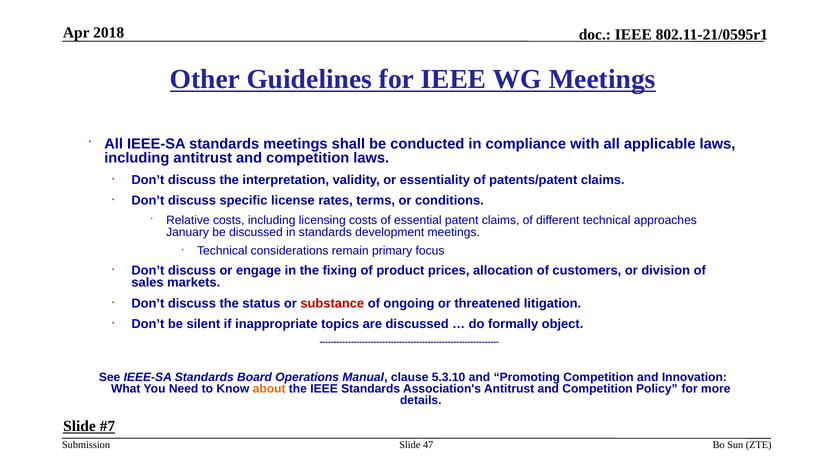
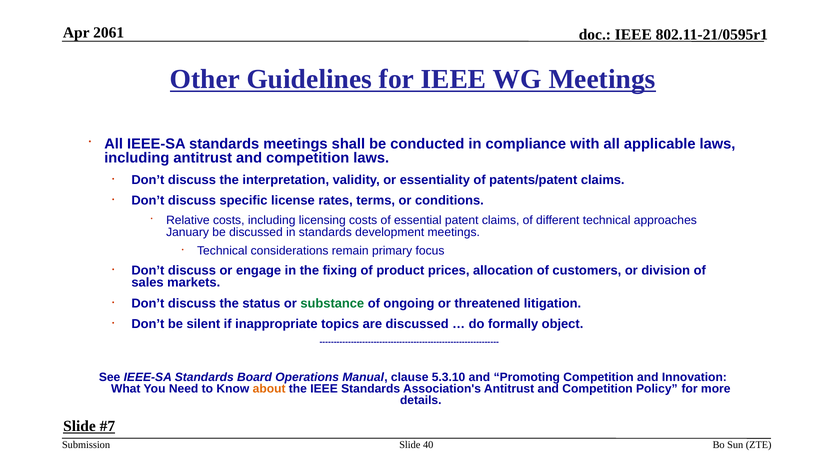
2018: 2018 -> 2061
substance colour: red -> green
47: 47 -> 40
